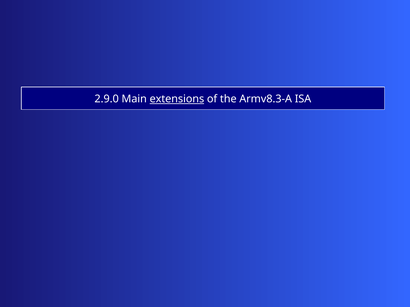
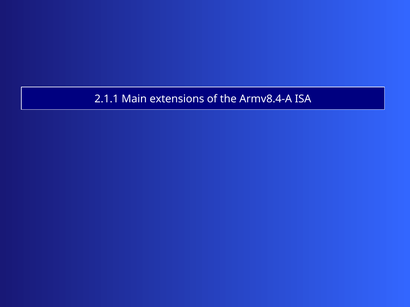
2.9.0: 2.9.0 -> 2.1.1
extensions underline: present -> none
Armv8.3-A: Armv8.3-A -> Armv8.4-A
